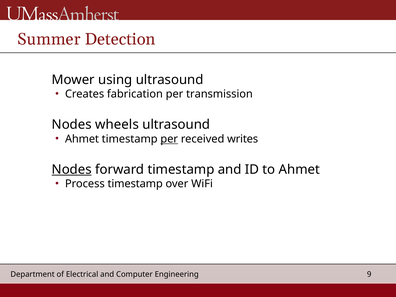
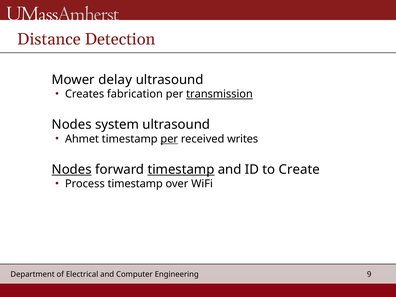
Summer: Summer -> Distance
using: using -> delay
transmission underline: none -> present
wheels: wheels -> system
timestamp at (181, 169) underline: none -> present
to Ahmet: Ahmet -> Create
